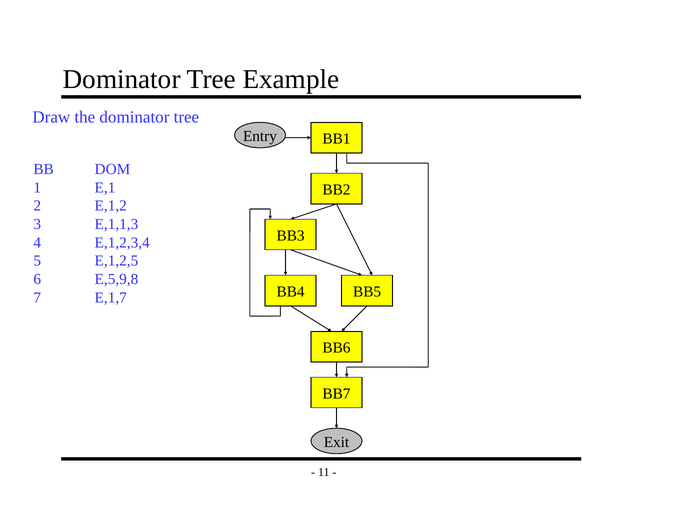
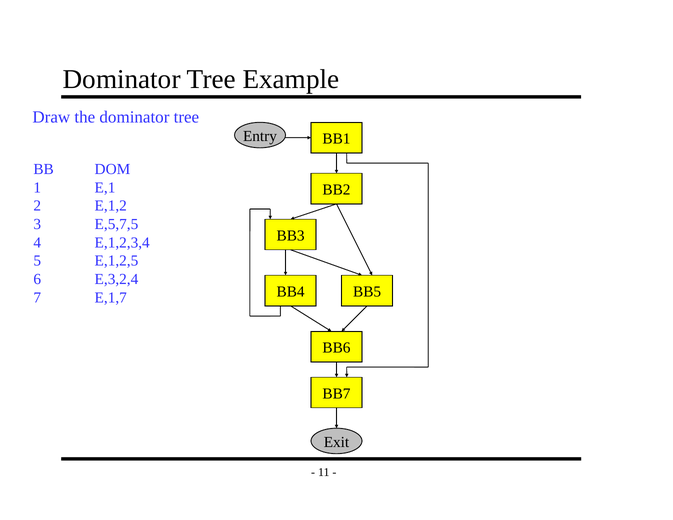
E,1,1,3: E,1,1,3 -> E,5,7,5
E,5,9,8: E,5,9,8 -> E,3,2,4
